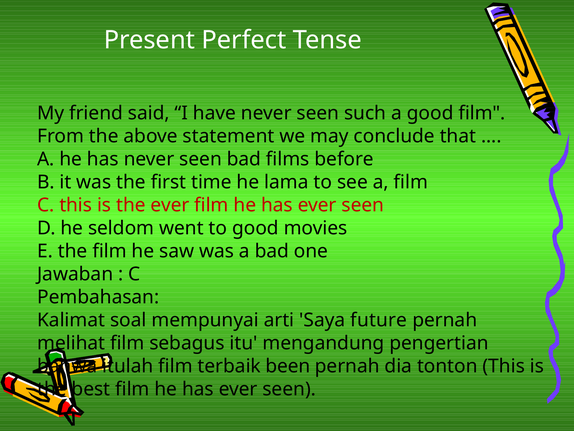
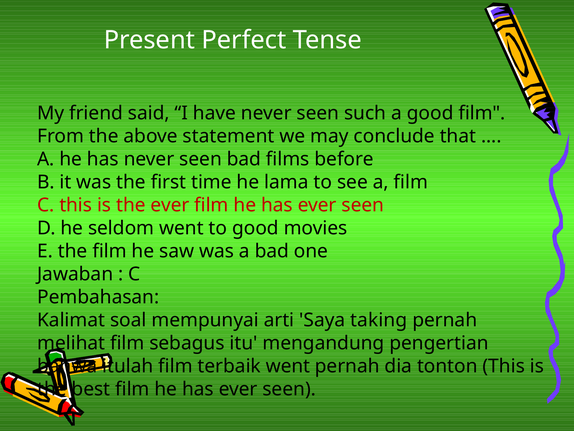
future: future -> taking
terbaik been: been -> went
